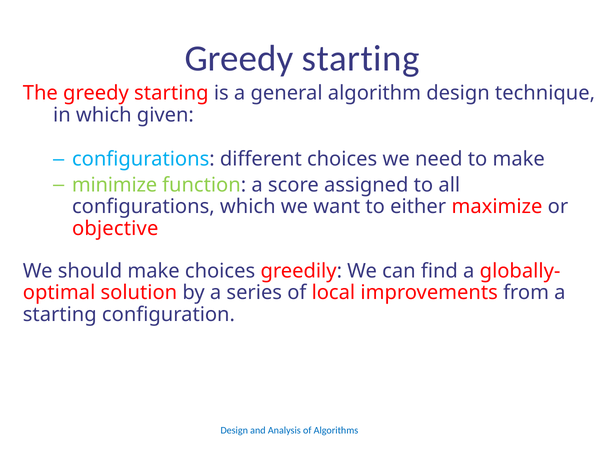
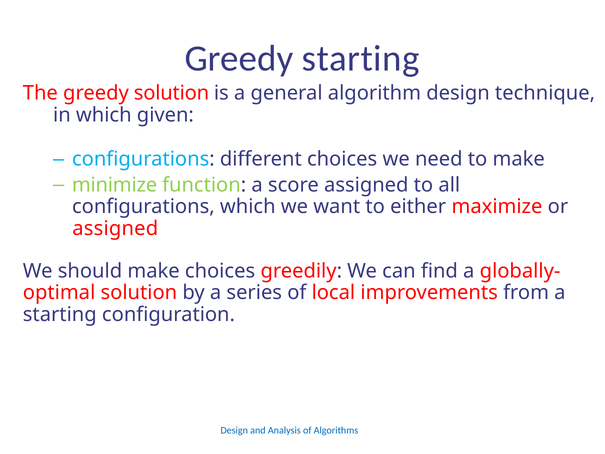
The greedy starting: starting -> solution
objective at (115, 228): objective -> assigned
